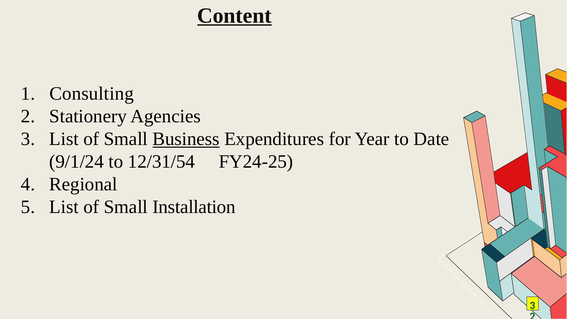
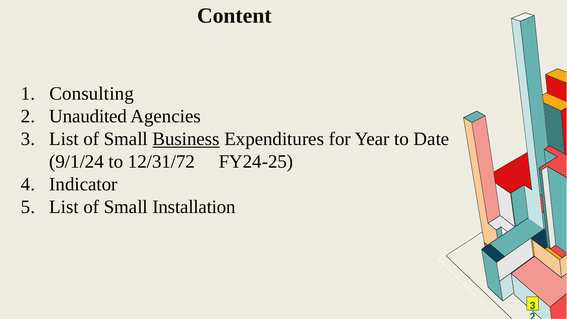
Content underline: present -> none
Stationery: Stationery -> Unaudited
12/31/54: 12/31/54 -> 12/31/72
Regional: Regional -> Indicator
